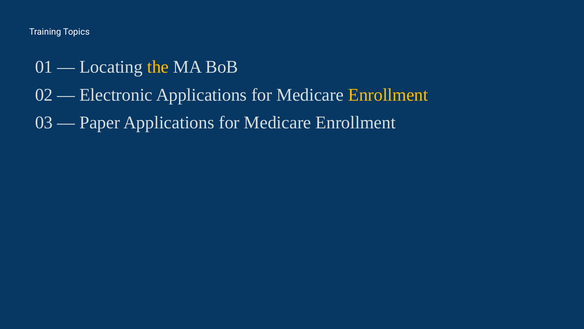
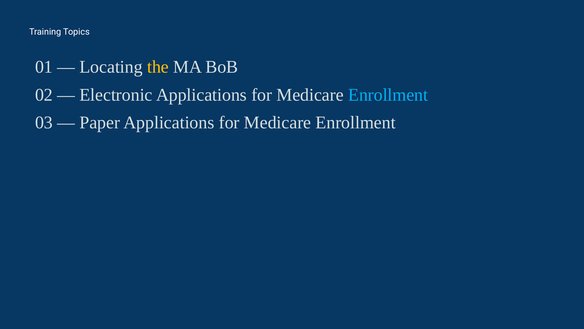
Enrollment at (388, 95) colour: yellow -> light blue
